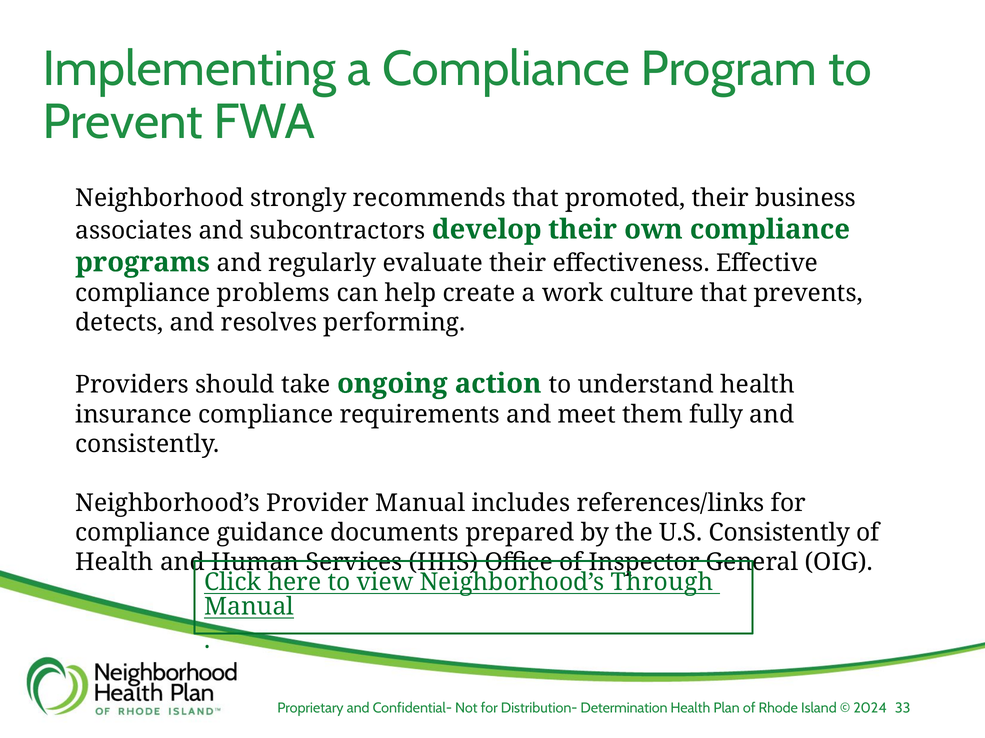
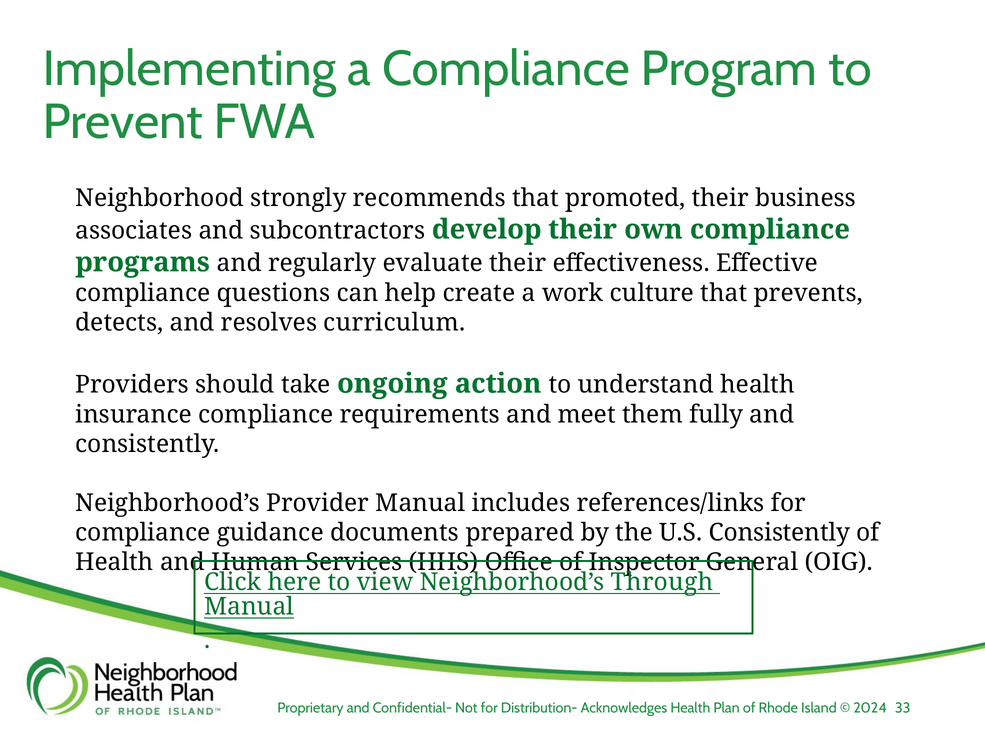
problems: problems -> questions
performing: performing -> curriculum
Determination: Determination -> Acknowledges
